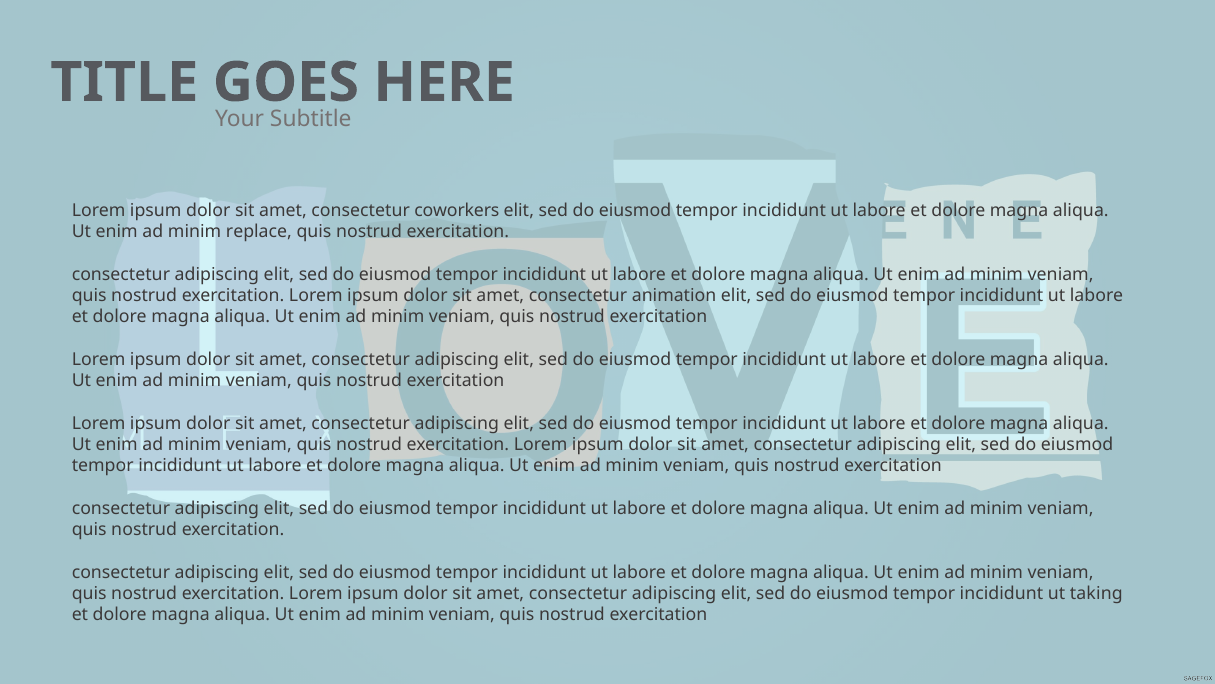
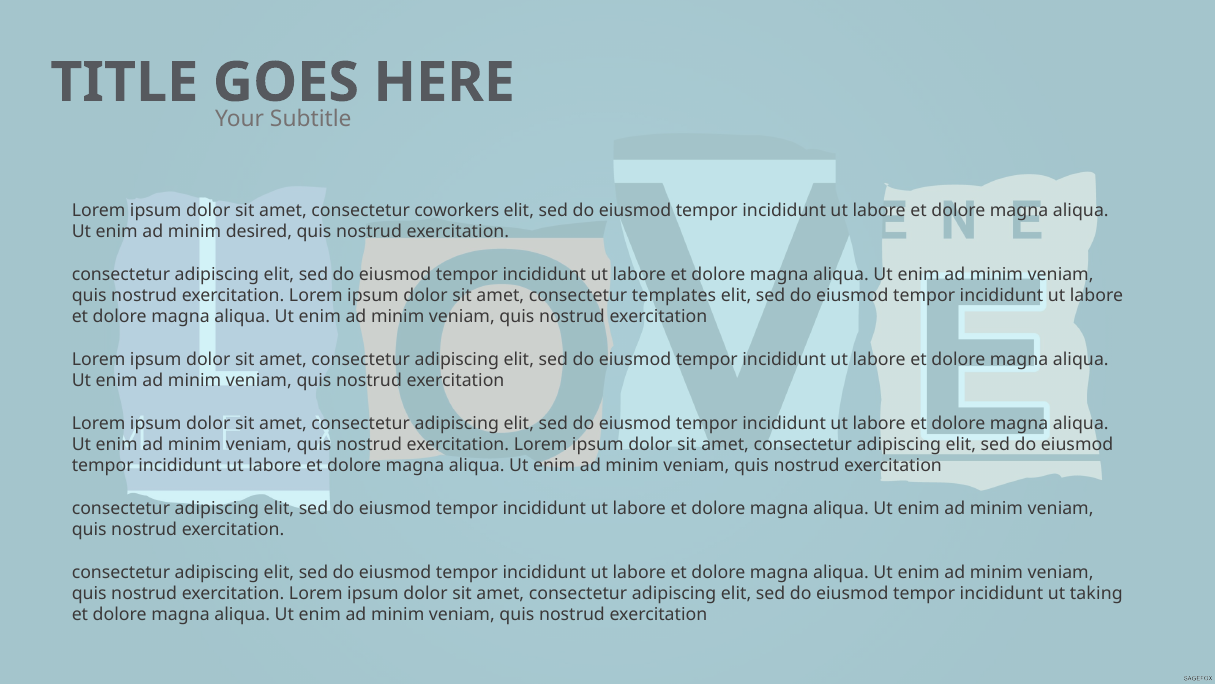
replace: replace -> desired
animation: animation -> templates
